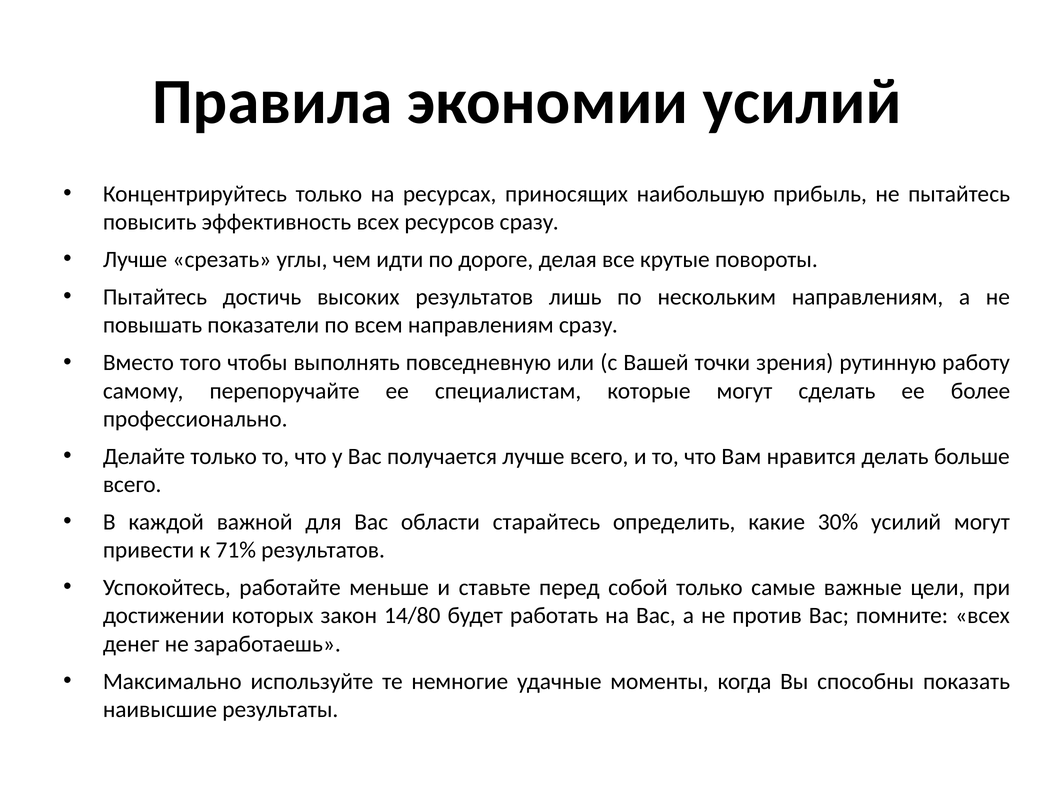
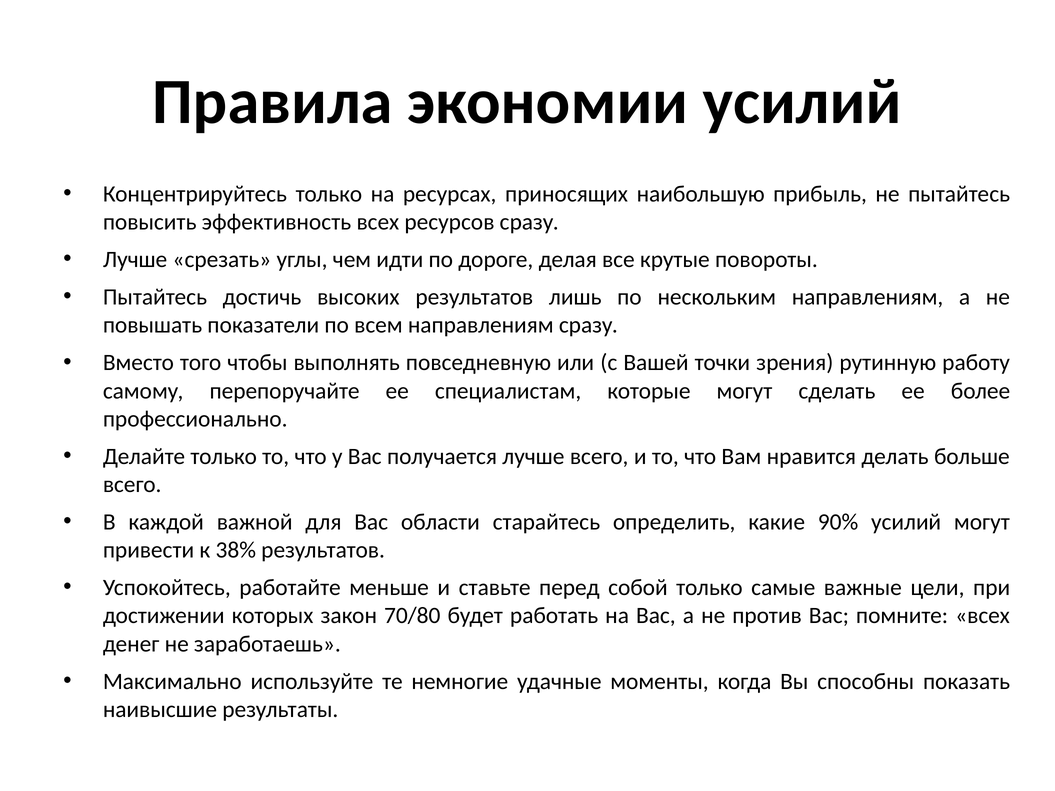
30%: 30% -> 90%
71%: 71% -> 38%
14/80: 14/80 -> 70/80
